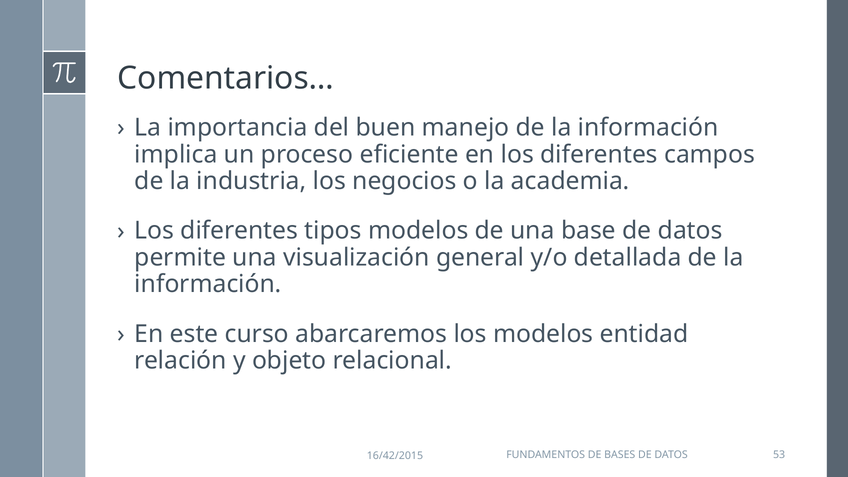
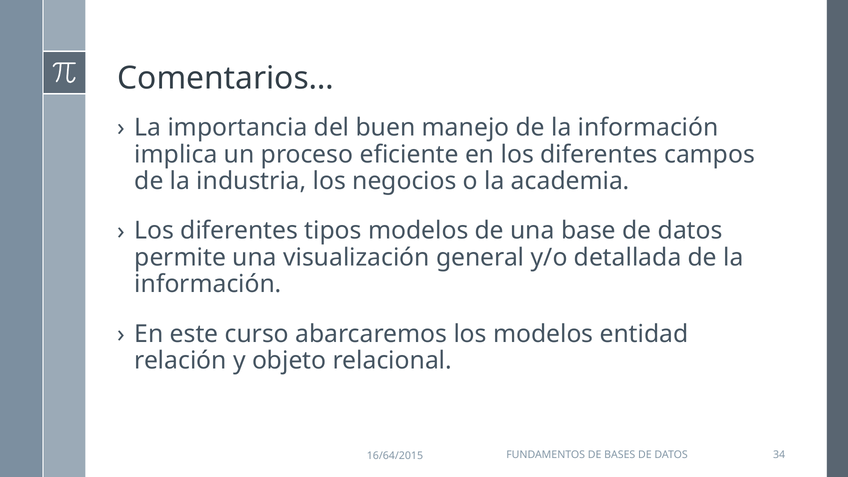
53: 53 -> 34
16/42/2015: 16/42/2015 -> 16/64/2015
